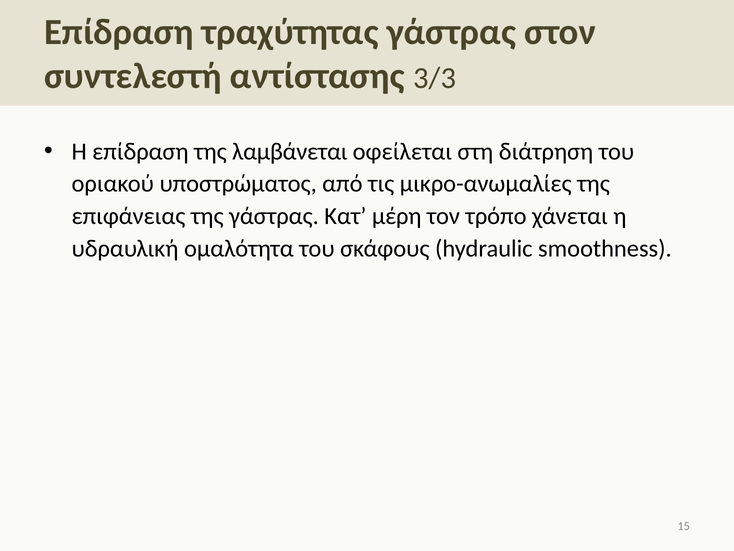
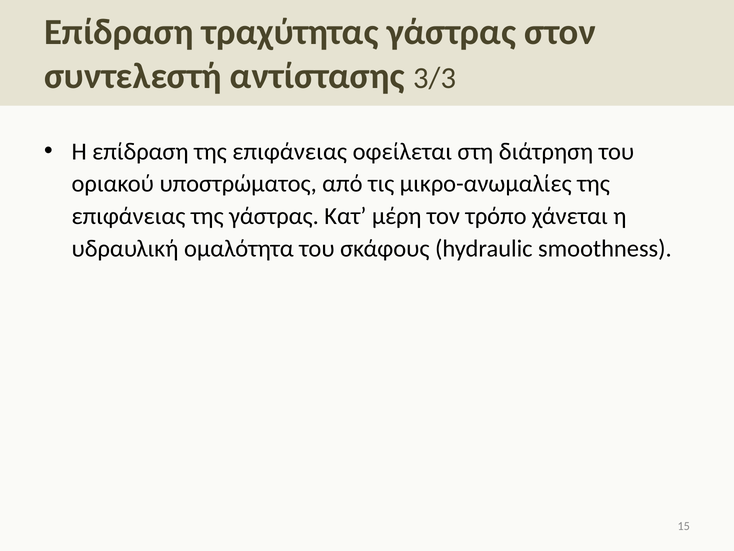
επίδραση της λαμβάνεται: λαμβάνεται -> επιφάνειας
